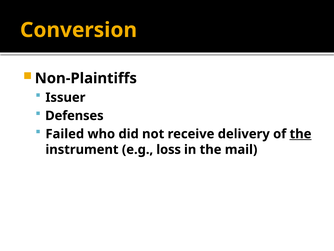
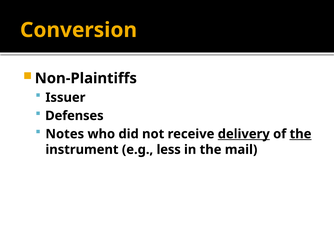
Failed: Failed -> Notes
delivery underline: none -> present
loss: loss -> less
